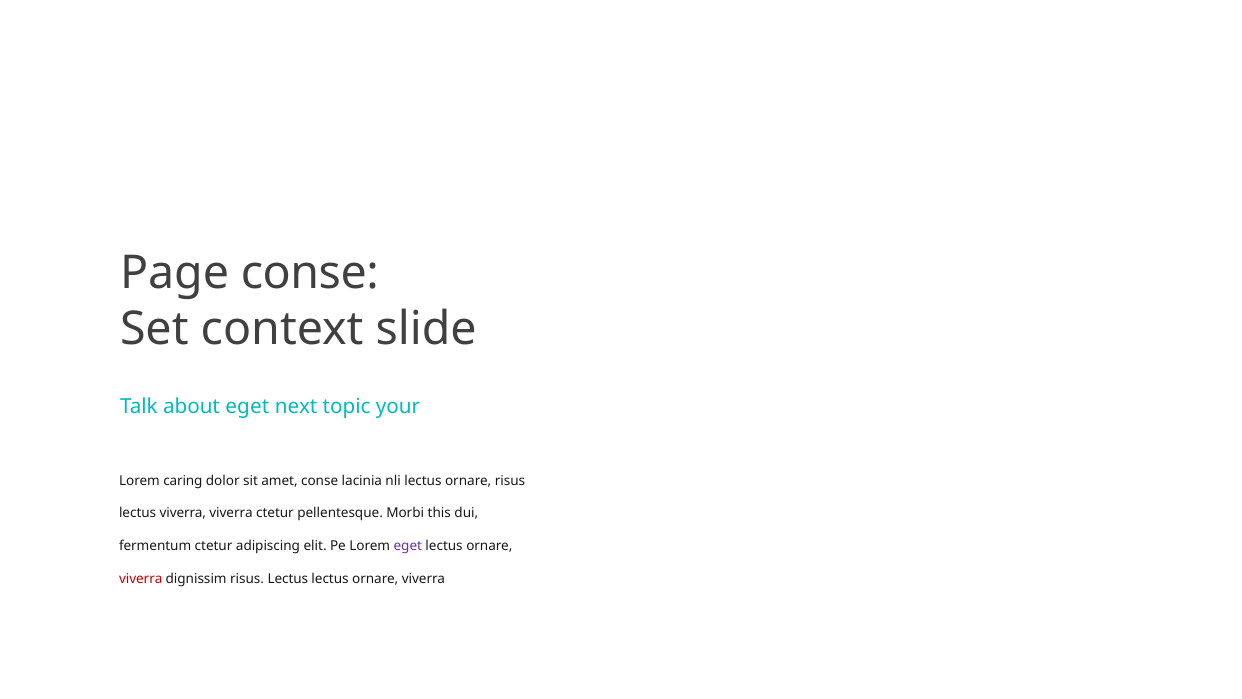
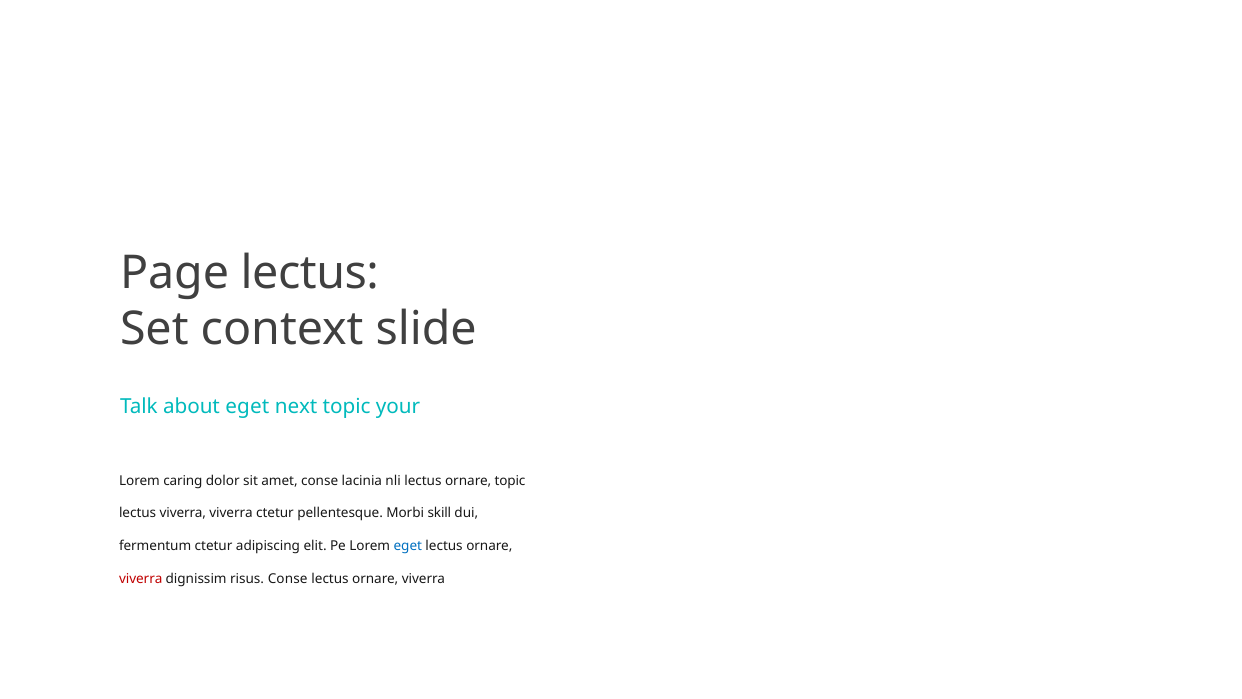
Page conse: conse -> lectus
ornare risus: risus -> topic
this: this -> skill
eget at (408, 546) colour: purple -> blue
dignissim risus Lectus: Lectus -> Conse
